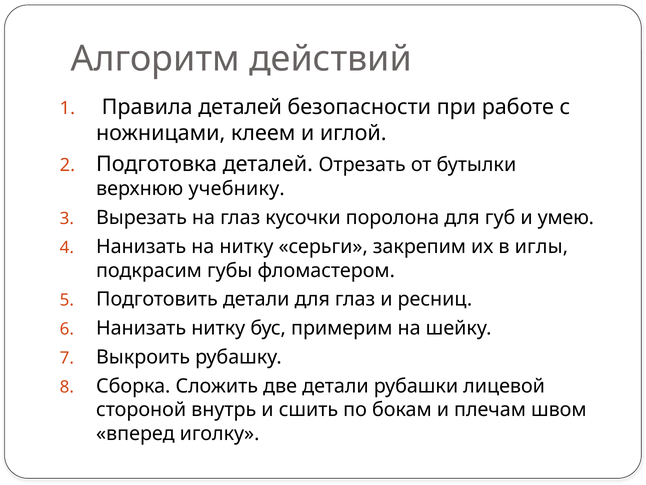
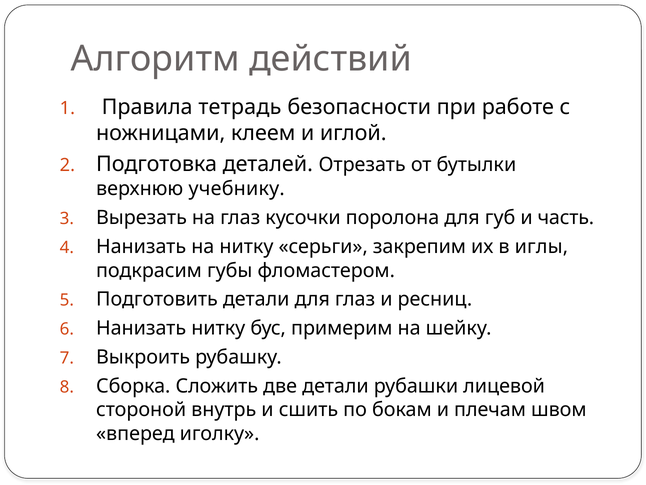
Правила деталей: деталей -> тетрадь
умею: умею -> часть
